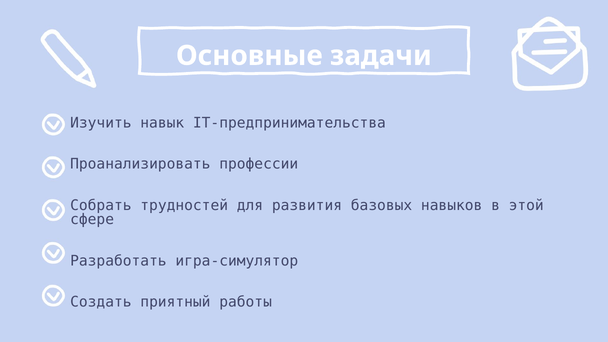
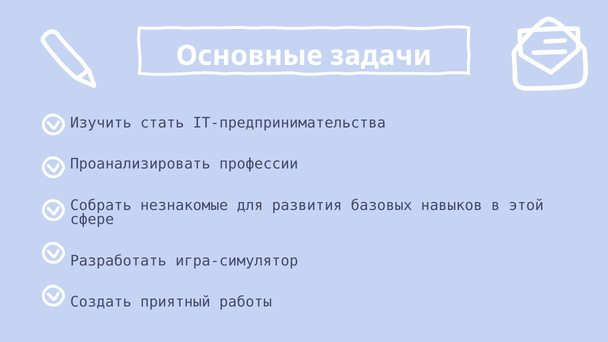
навык: навык -> стать
трудностей: трудностей -> незнакомые
